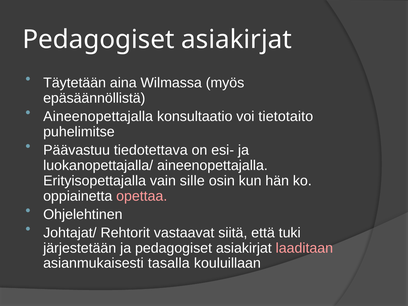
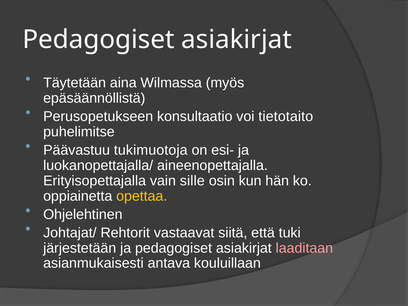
Aineenopettajalla at (98, 117): Aineenopettajalla -> Perusopetukseen
tiedotettava: tiedotettava -> tukimuotoja
opettaa colour: pink -> yellow
tasalla: tasalla -> antava
